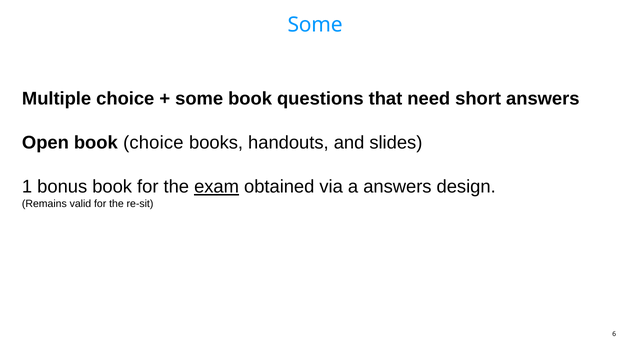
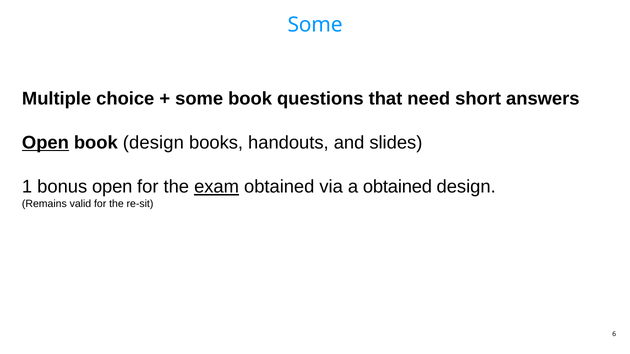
Open at (45, 143) underline: none -> present
book choice: choice -> design
bonus book: book -> open
a answers: answers -> obtained
